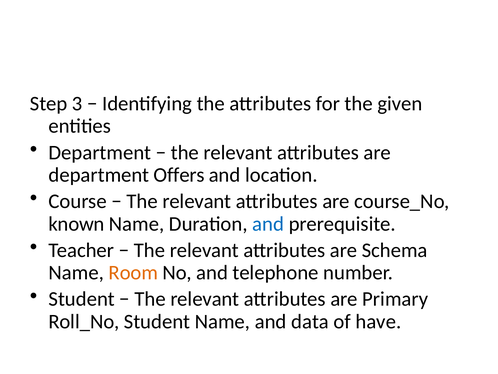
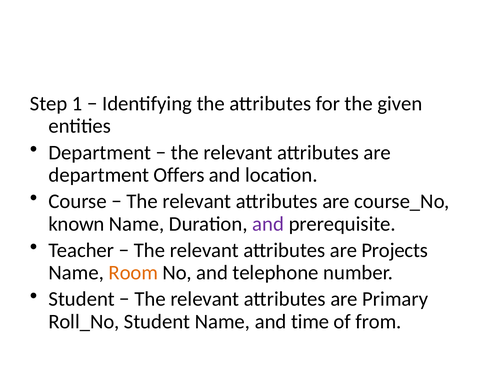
3: 3 -> 1
and at (268, 224) colour: blue -> purple
Schema: Schema -> Projects
data: data -> time
have: have -> from
